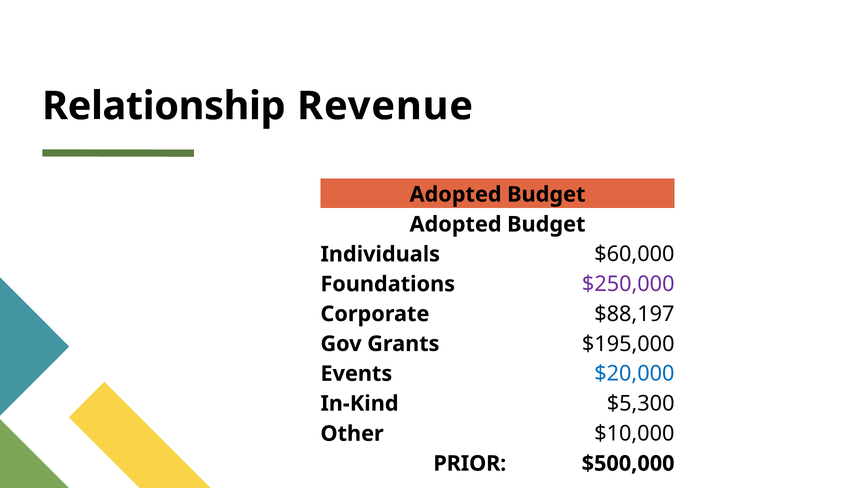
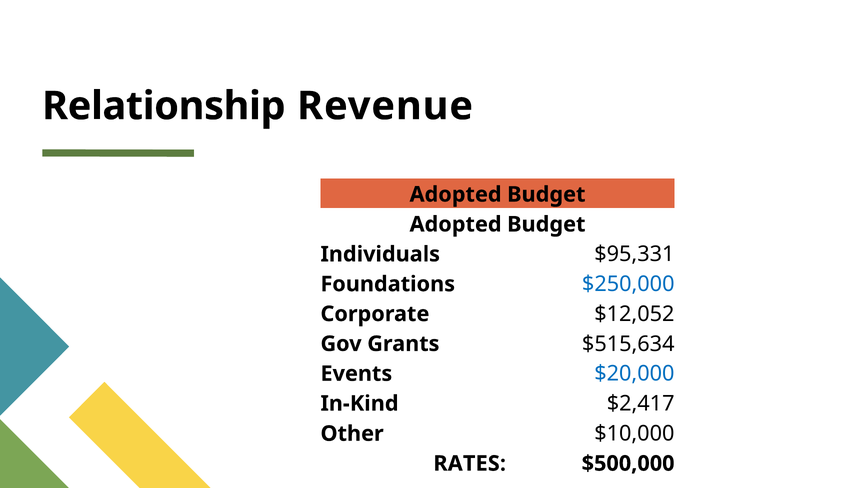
$60,000: $60,000 -> $95,331
$250,000 colour: purple -> blue
$88,197: $88,197 -> $12,052
$195,000: $195,000 -> $515,634
$5,300: $5,300 -> $2,417
PRIOR: PRIOR -> RATES
